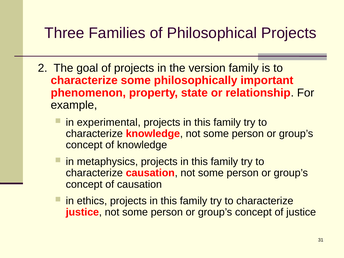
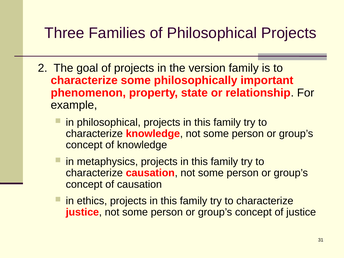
in experimental: experimental -> philosophical
